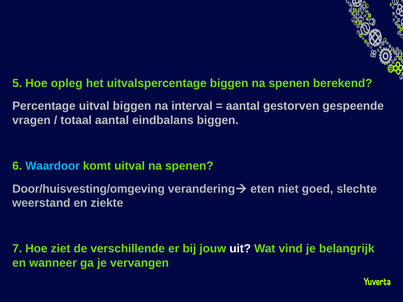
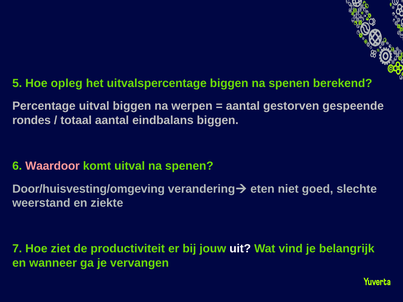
interval: interval -> werpen
vragen: vragen -> rondes
Waardoor colour: light blue -> pink
verschillende: verschillende -> productiviteit
